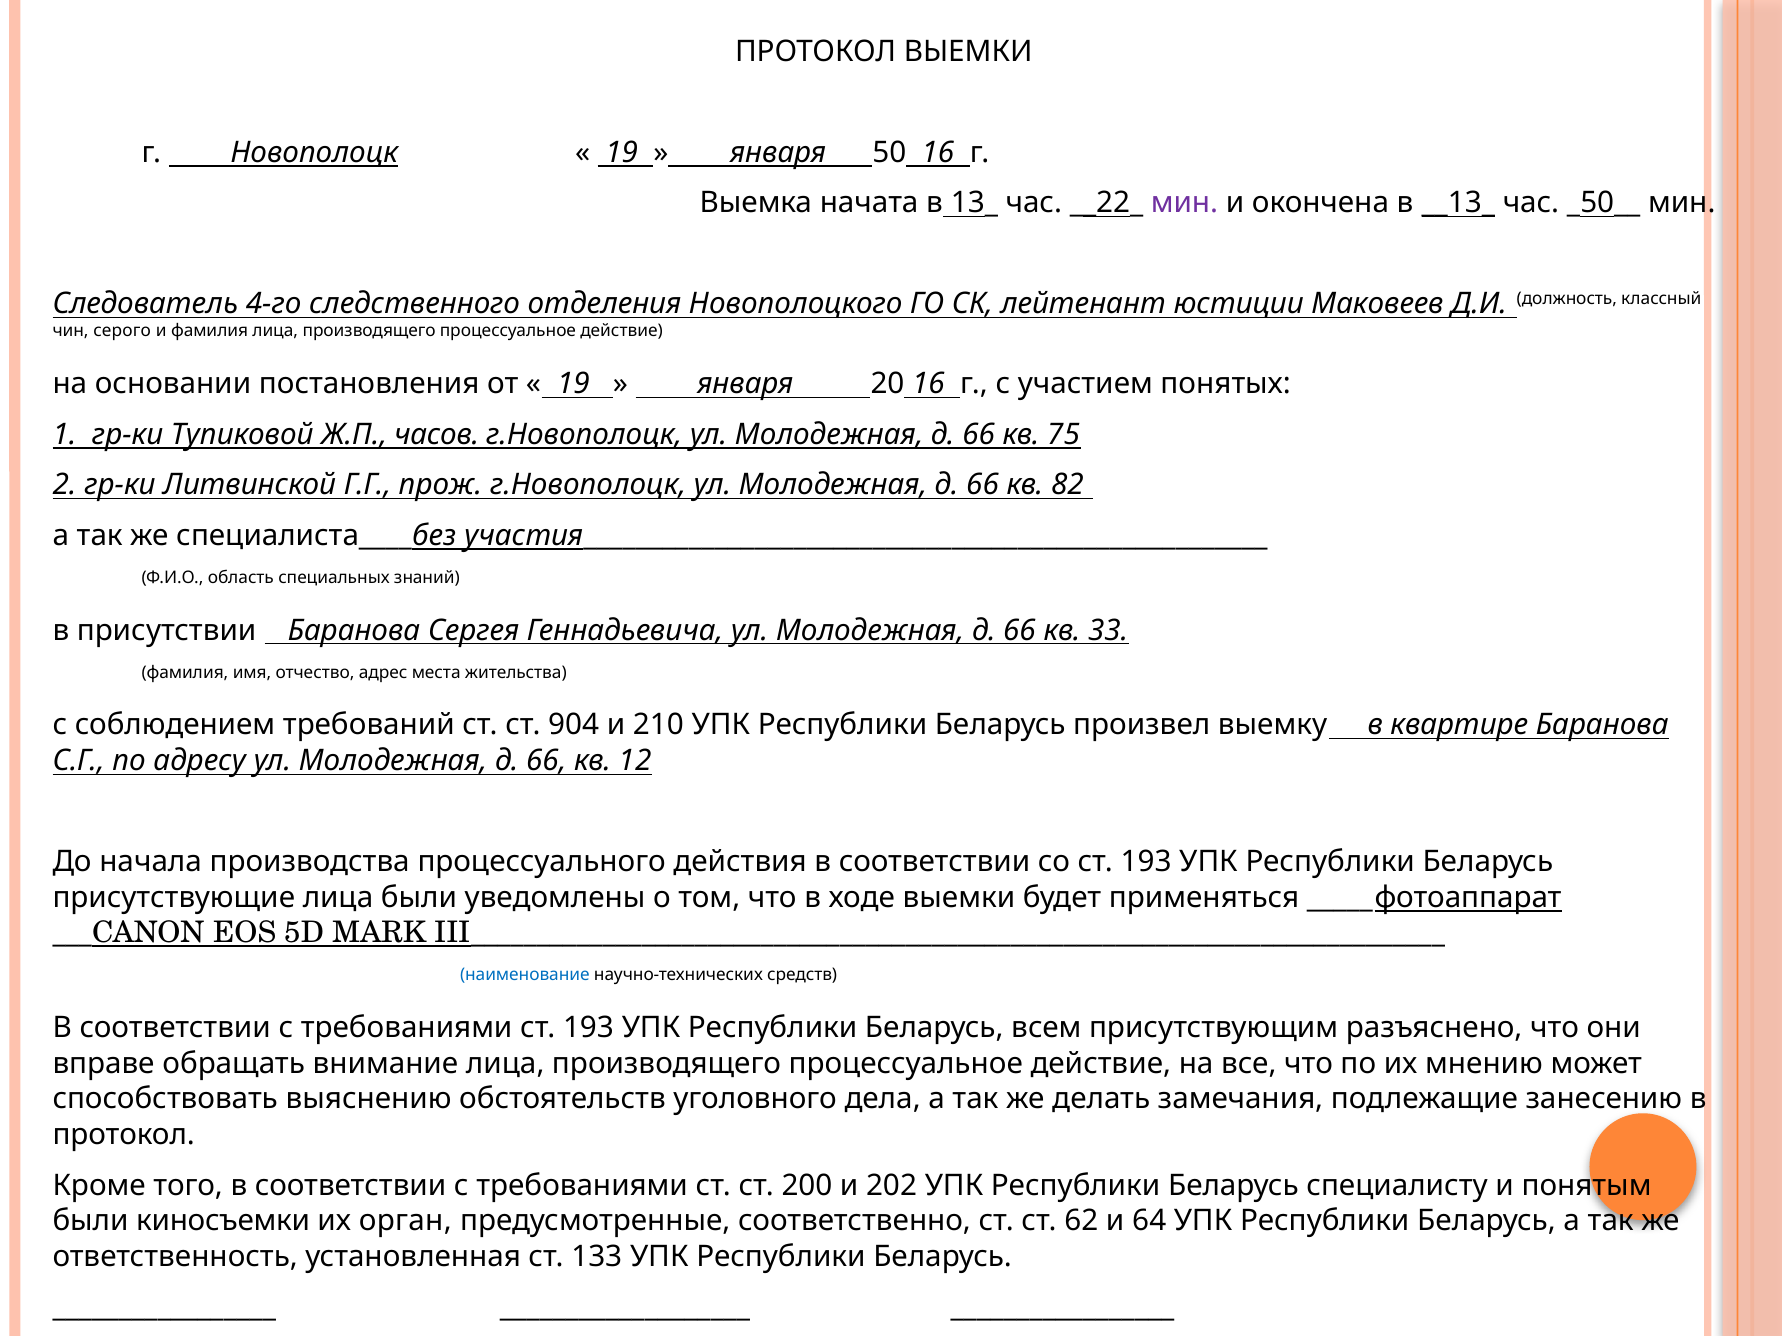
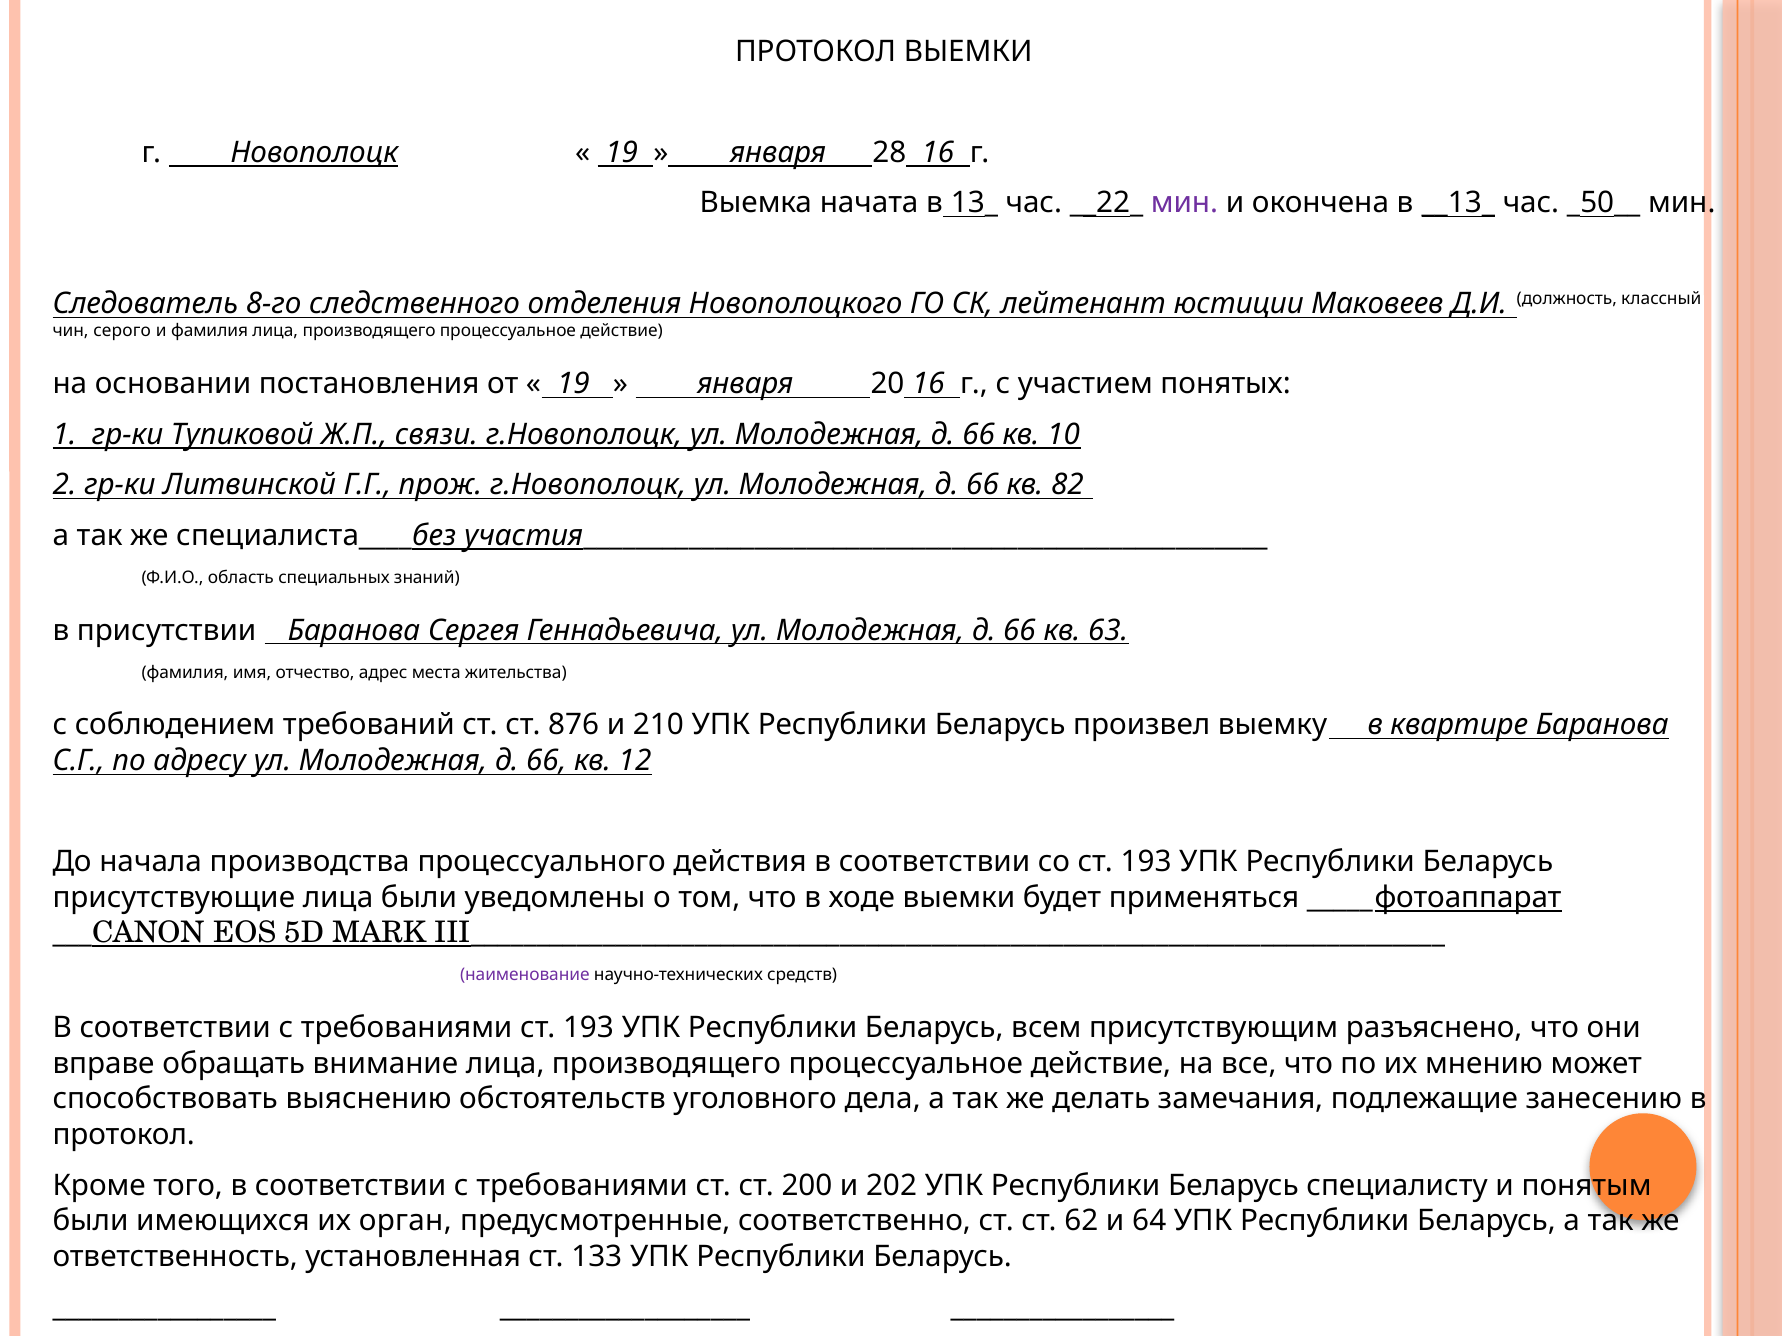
50: 50 -> 28
4-го: 4-го -> 8-го
часов: часов -> связи
75: 75 -> 10
33: 33 -> 63
904: 904 -> 876
наименование colour: blue -> purple
киносъемки: киносъемки -> имеющихся
